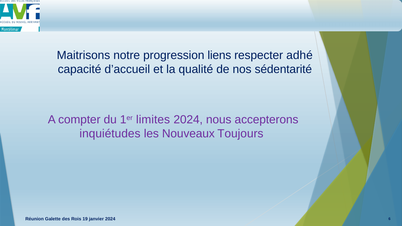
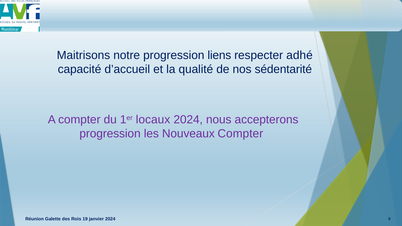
limites: limites -> locaux
inquiétudes at (110, 134): inquiétudes -> progression
Nouveaux Toujours: Toujours -> Compter
